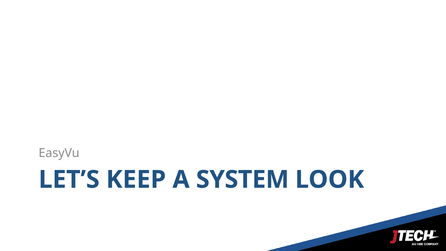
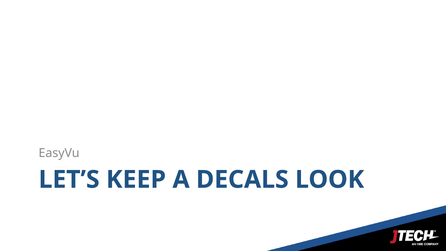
SYSTEM: SYSTEM -> DECALS
